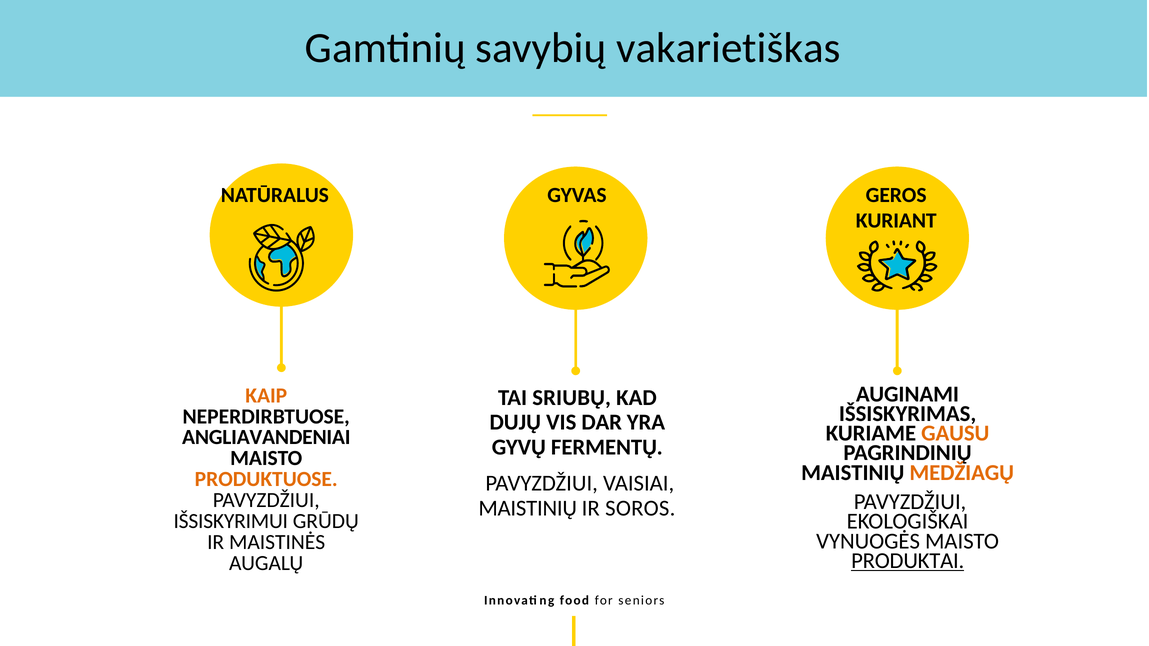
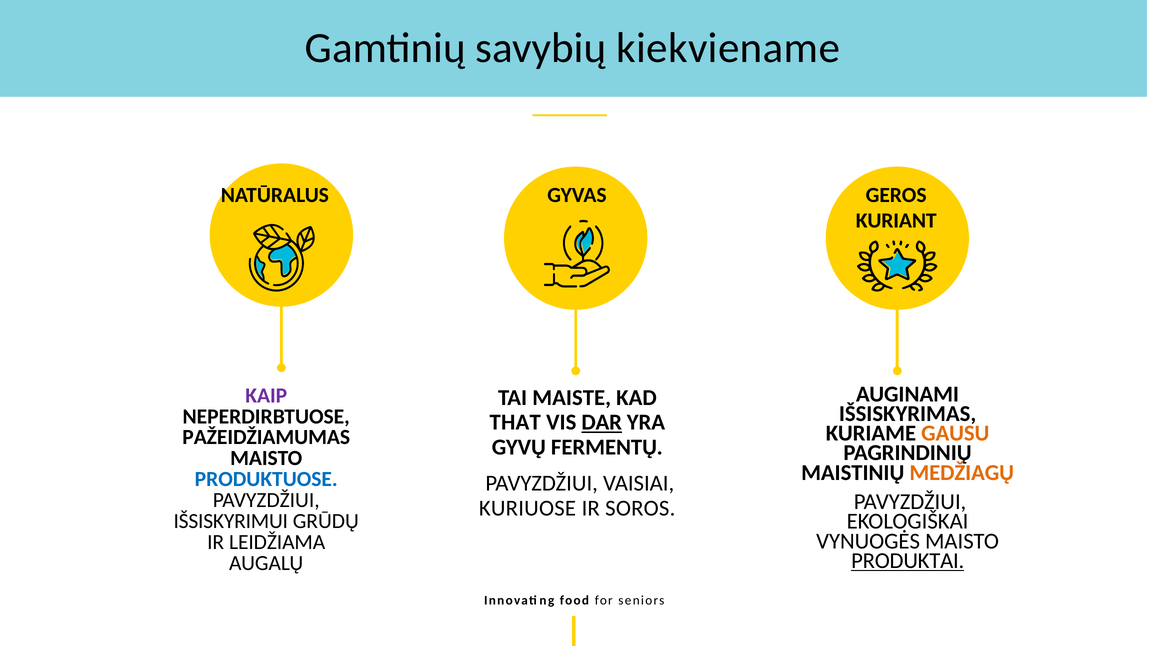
vakarietiškas: vakarietiškas -> kiekviename
KAIP colour: orange -> purple
SRIUBŲ: SRIUBŲ -> MAISTE
DUJŲ: DUJŲ -> THAT
DAR underline: none -> present
ANGLIAVANDENIAI: ANGLIAVANDENIAI -> PAŽEIDŽIAMUMAS
PRODUKTUOSE colour: orange -> blue
MAISTINIŲ at (528, 508): MAISTINIŲ -> KURIUOSE
MAISTINĖS: MAISTINĖS -> LEIDŽIAMA
